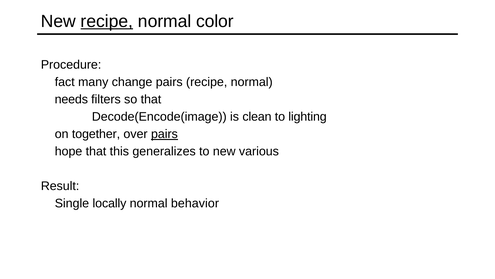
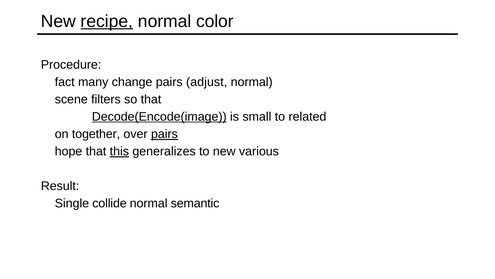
pairs recipe: recipe -> adjust
needs: needs -> scene
Decode(Encode(image underline: none -> present
clean: clean -> small
lighting: lighting -> related
this underline: none -> present
locally: locally -> collide
behavior: behavior -> semantic
